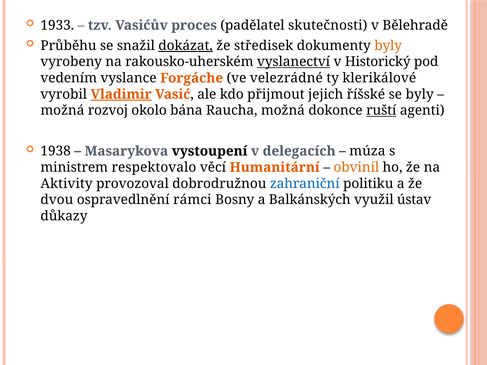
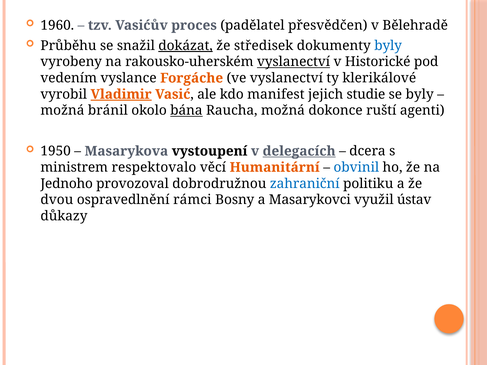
1933: 1933 -> 1960
skutečnosti: skutečnosti -> přesvědčen
byly at (388, 46) colour: orange -> blue
Historický: Historický -> Historické
ve velezrádné: velezrádné -> vyslanectví
přijmout: přijmout -> manifest
říšské: říšské -> studie
rozvoj: rozvoj -> bránil
bána underline: none -> present
ruští underline: present -> none
1938: 1938 -> 1950
delegacích underline: none -> present
múza: múza -> dcera
obvinil colour: orange -> blue
Aktivity: Aktivity -> Jednoho
Balkánských: Balkánských -> Masarykovci
